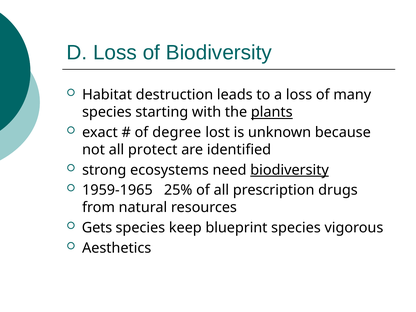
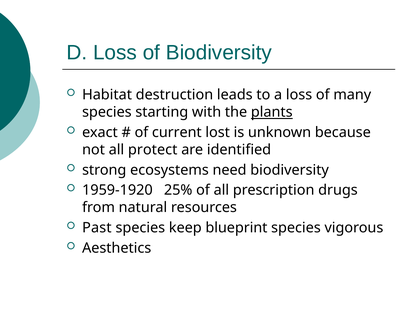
degree: degree -> current
biodiversity at (290, 170) underline: present -> none
1959-1965: 1959-1965 -> 1959-1920
Gets: Gets -> Past
